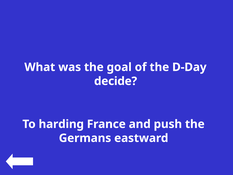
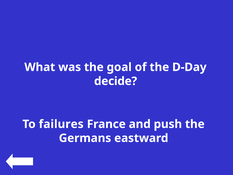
harding: harding -> failures
